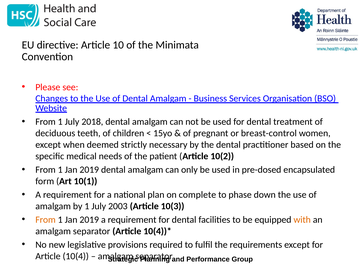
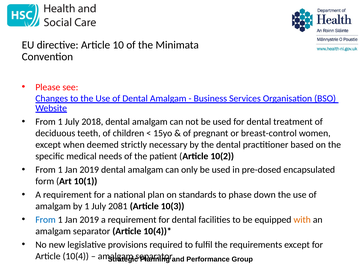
complete: complete -> standards
2003: 2003 -> 2081
From at (46, 220) colour: orange -> blue
